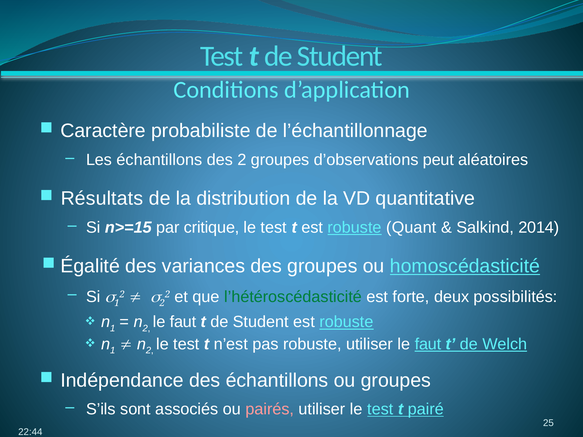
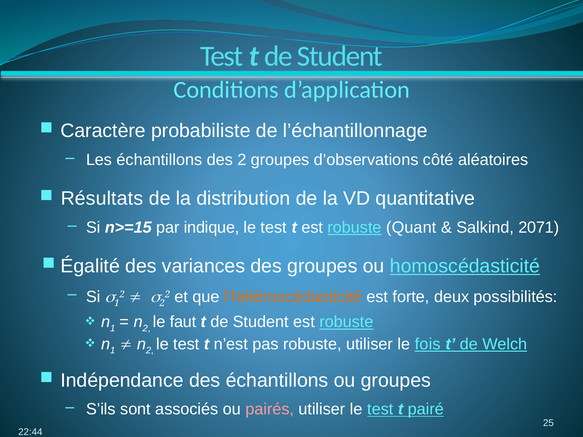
peut: peut -> côté
critique: critique -> indique
2014: 2014 -> 2071
l’hétéroscédasticité colour: green -> orange
utiliser le faut: faut -> fois
